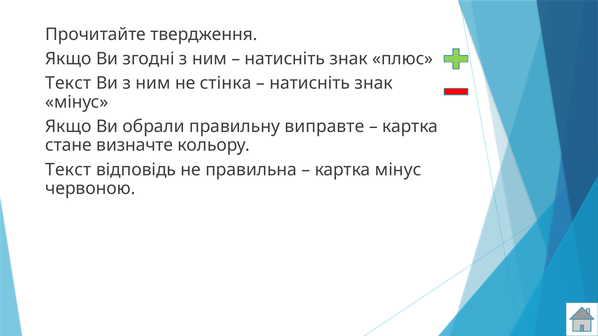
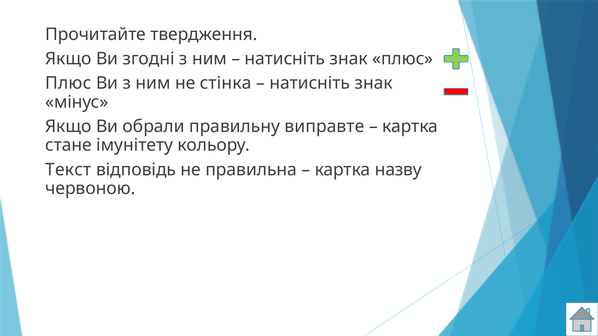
Текст at (68, 83): Текст -> Плюс
визначте: визначте -> імунітету
картка мінус: мінус -> назву
